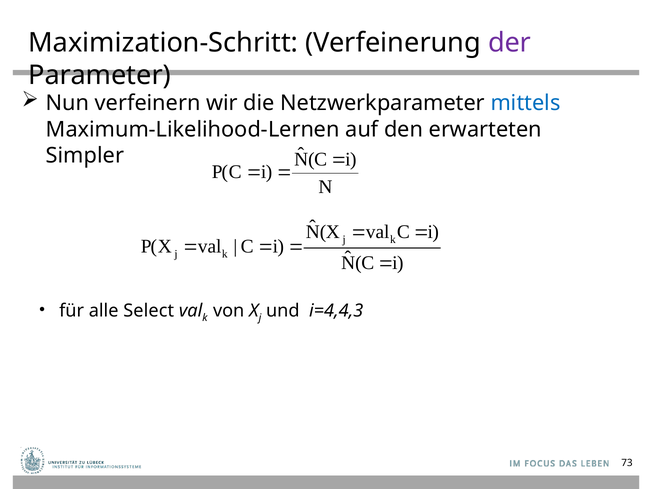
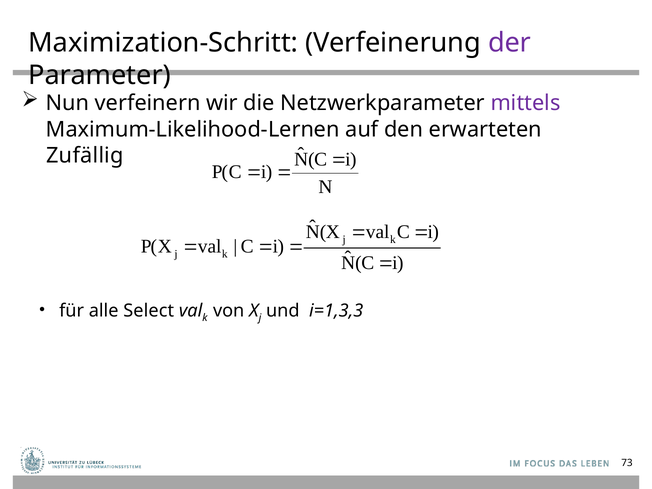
mittels colour: blue -> purple
Simpler: Simpler -> Zufällig
i=4,4,3: i=4,4,3 -> i=1,3,3
